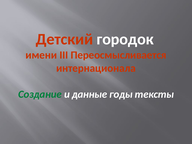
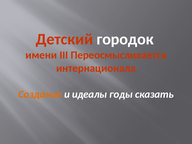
Создание colour: green -> orange
данные: данные -> идеалы
тексты: тексты -> сказать
